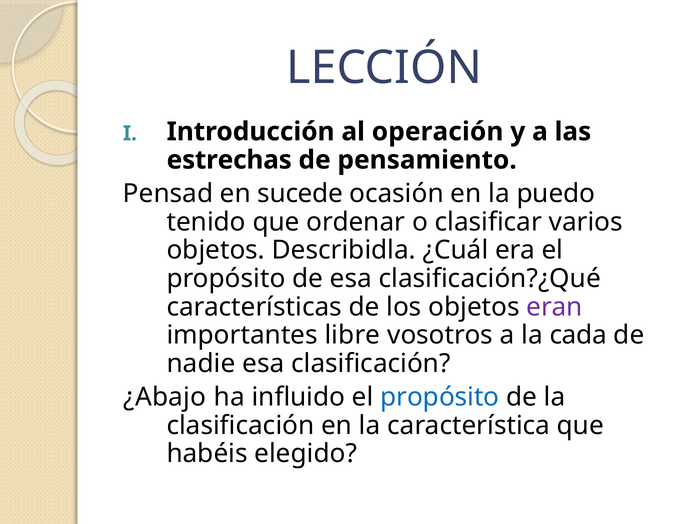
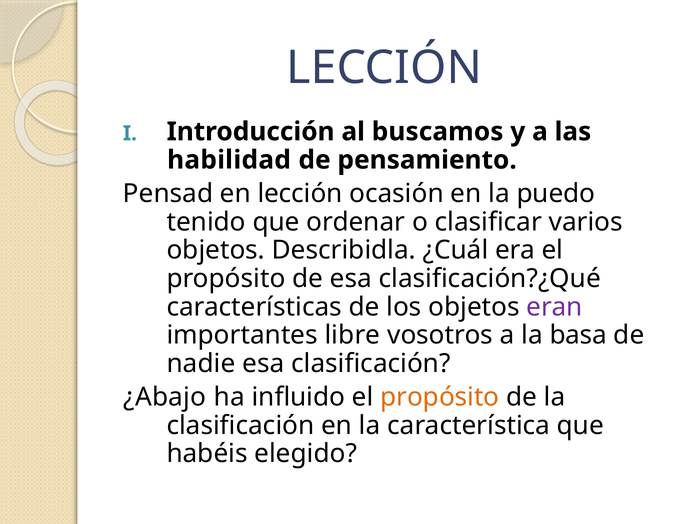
operación: operación -> buscamos
estrechas: estrechas -> habilidad
en sucede: sucede -> lección
cada: cada -> basa
propósito at (440, 397) colour: blue -> orange
